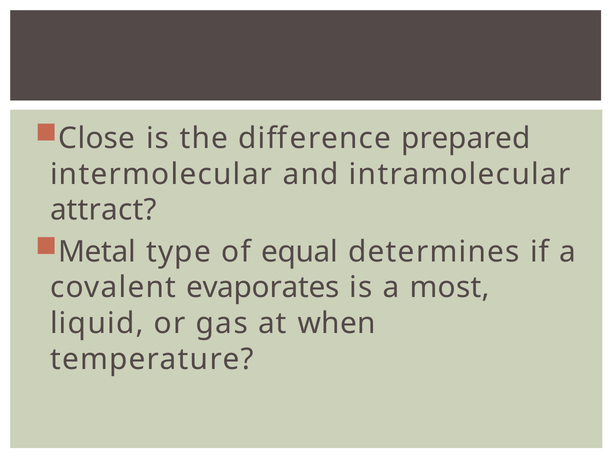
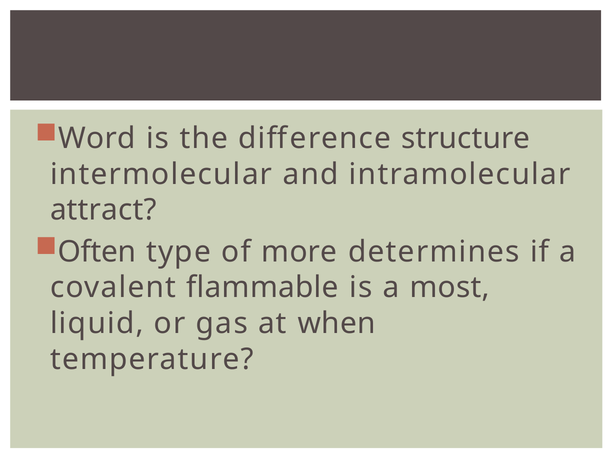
Close: Close -> Word
prepared: prepared -> structure
Metal: Metal -> Often
equal: equal -> more
evaporates: evaporates -> flammable
